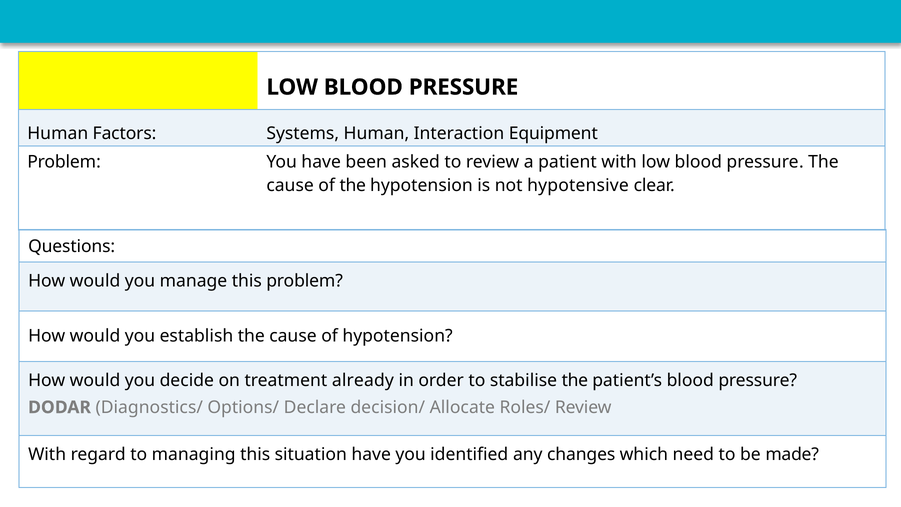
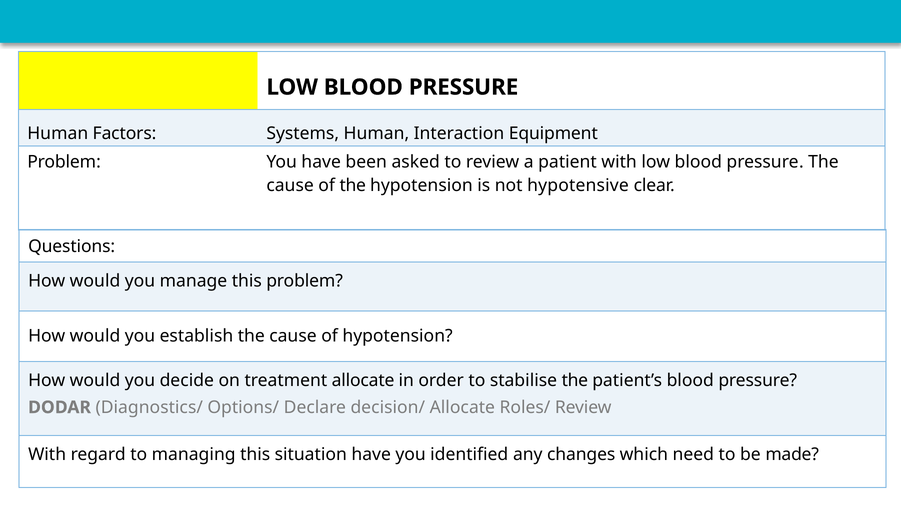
treatment already: already -> allocate
